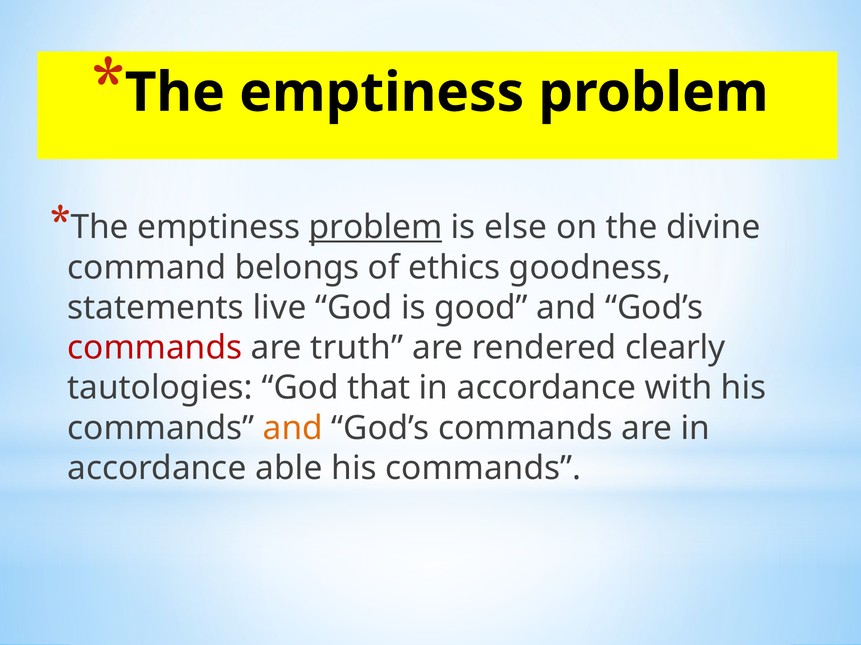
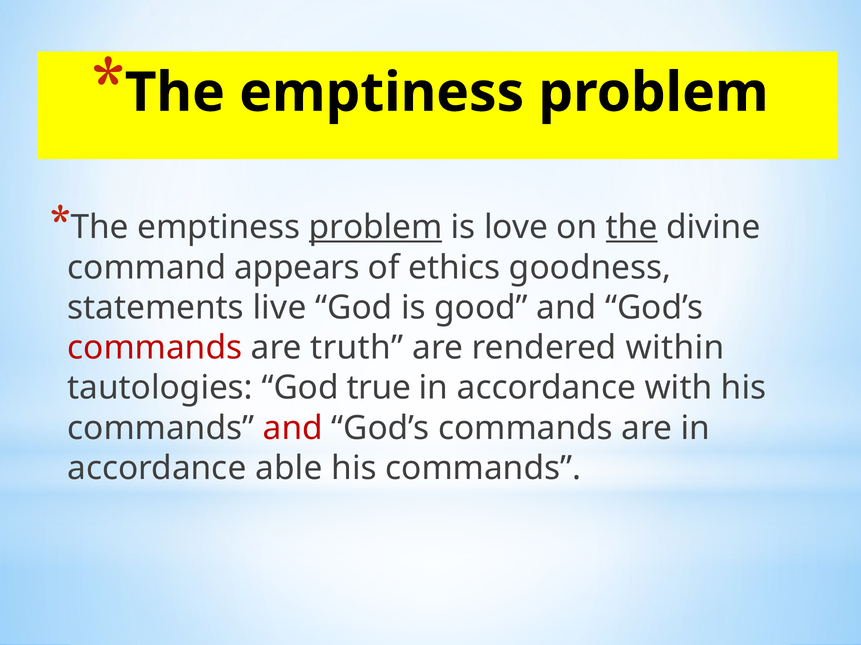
else: else -> love
the at (632, 228) underline: none -> present
belongs: belongs -> appears
clearly: clearly -> within
that: that -> true
and at (293, 429) colour: orange -> red
